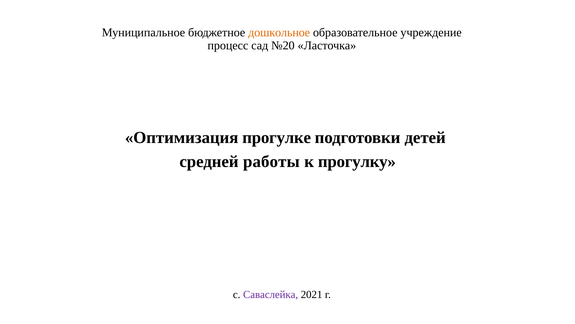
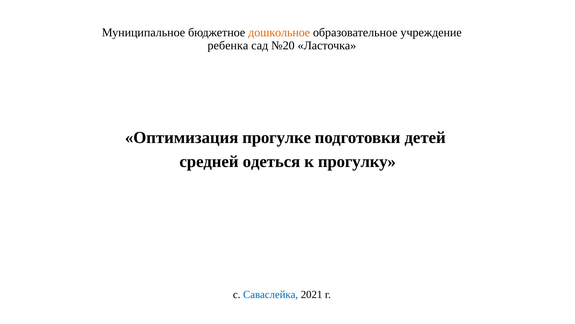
процесс: процесс -> ребенка
работы: работы -> одеться
Саваслейка colour: purple -> blue
